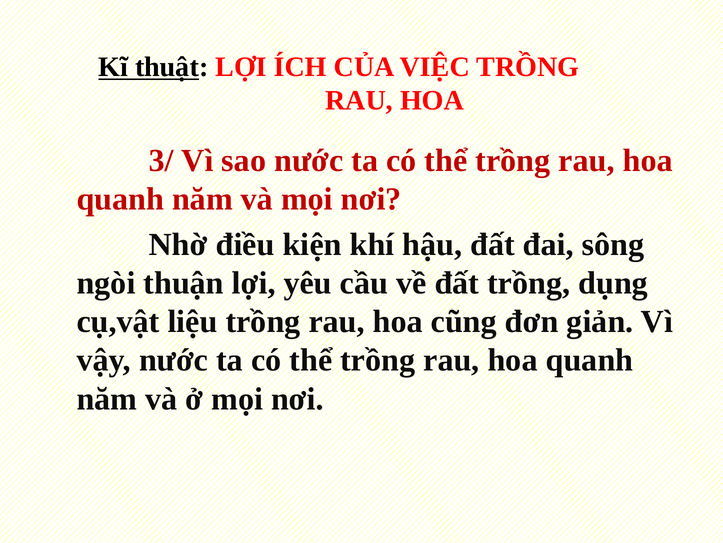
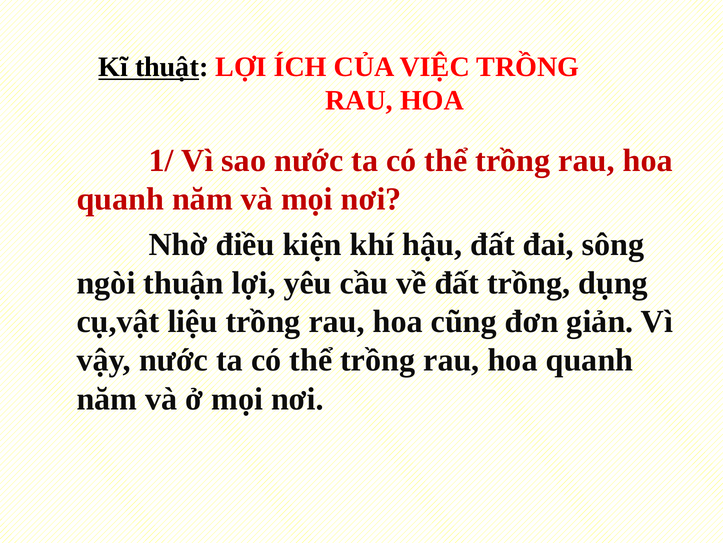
3/: 3/ -> 1/
